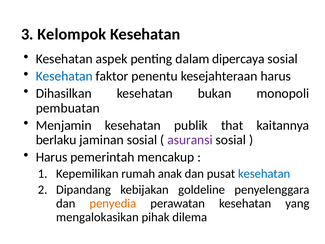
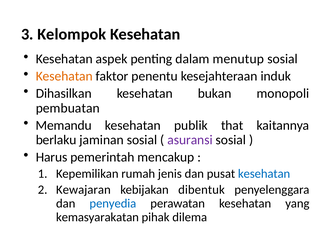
dipercaya: dipercaya -> menutup
Kesehatan at (64, 76) colour: blue -> orange
kesejahteraan harus: harus -> induk
Menjamin: Menjamin -> Memandu
anak: anak -> jenis
Dipandang: Dipandang -> Kewajaran
goldeline: goldeline -> dibentuk
penyedia colour: orange -> blue
mengalokasikan: mengalokasikan -> kemasyarakatan
